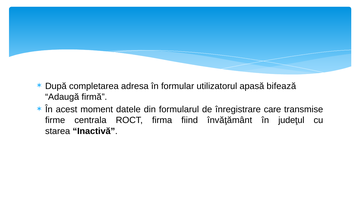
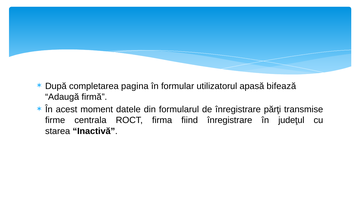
adresa: adresa -> pagina
care: care -> părţi
fiind învăţământ: învăţământ -> înregistrare
